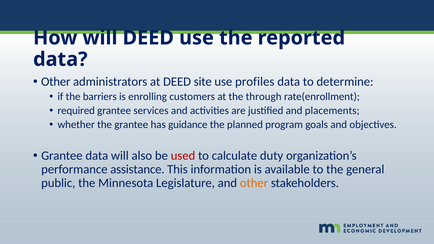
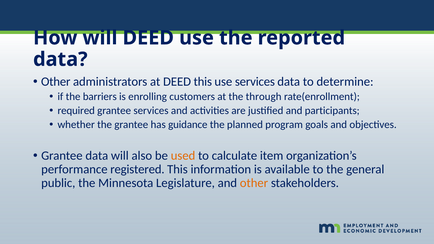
DEED site: site -> this
use profiles: profiles -> services
placements: placements -> participants
used colour: red -> orange
duty: duty -> item
assistance: assistance -> registered
